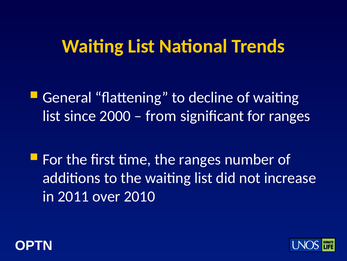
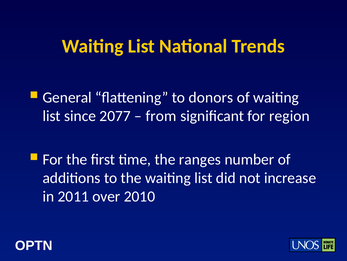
decline: decline -> donors
2000: 2000 -> 2077
for ranges: ranges -> region
